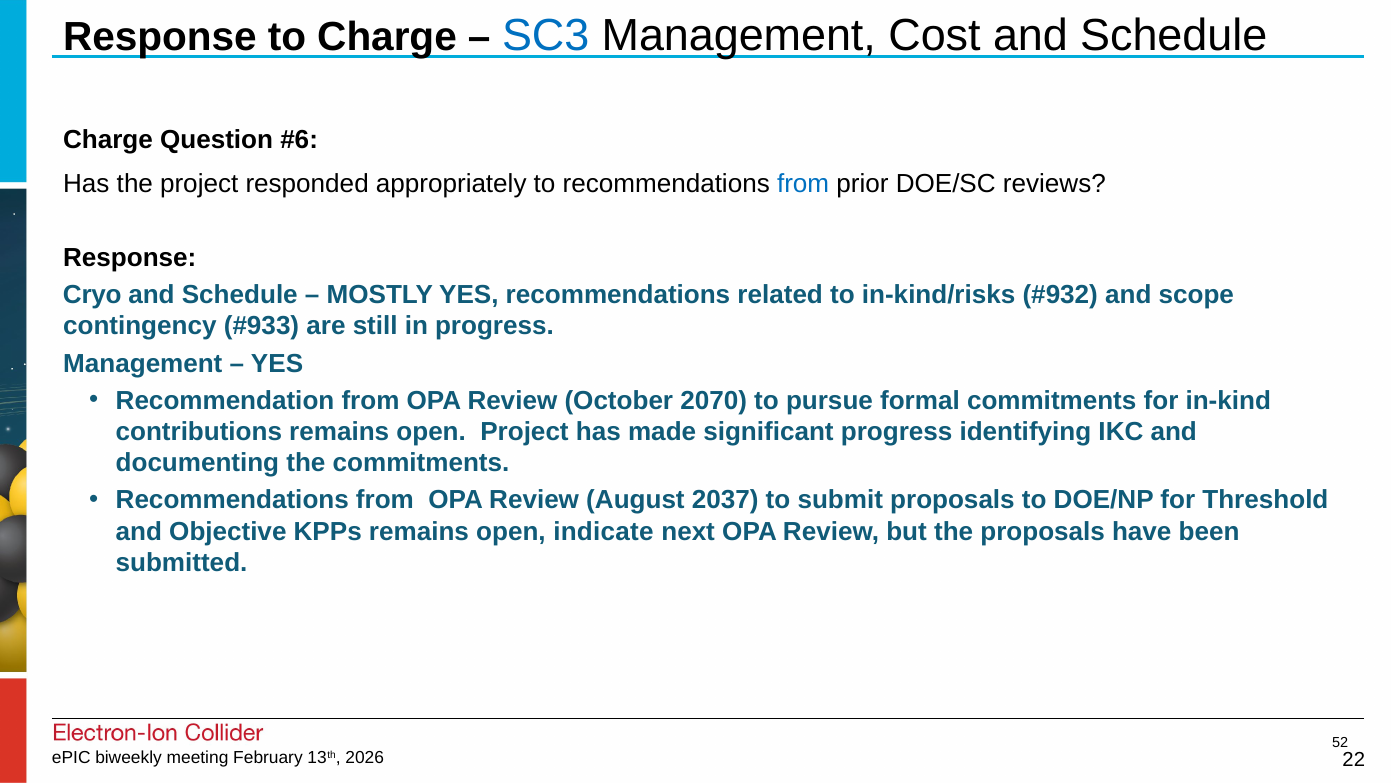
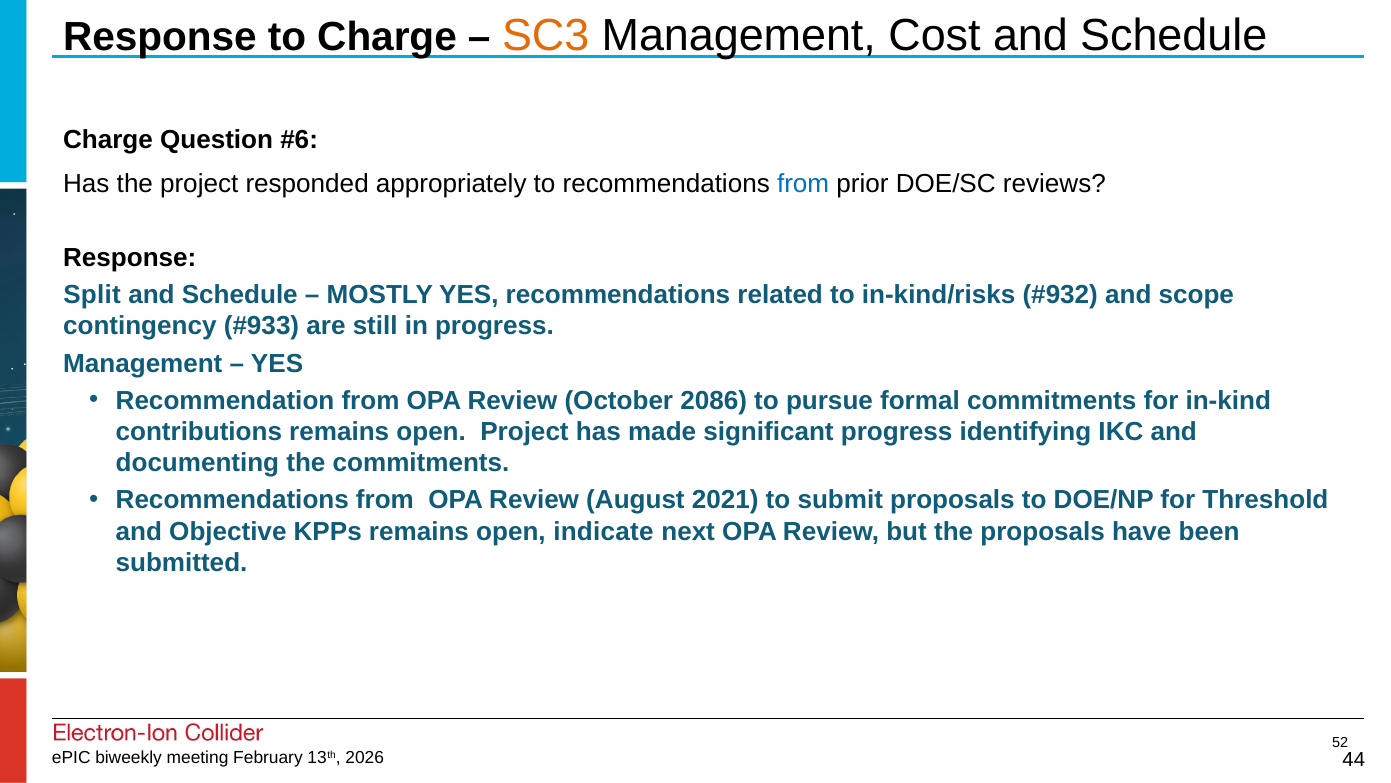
SC3 colour: blue -> orange
Cryo: Cryo -> Split
2070: 2070 -> 2086
2037: 2037 -> 2021
22: 22 -> 44
